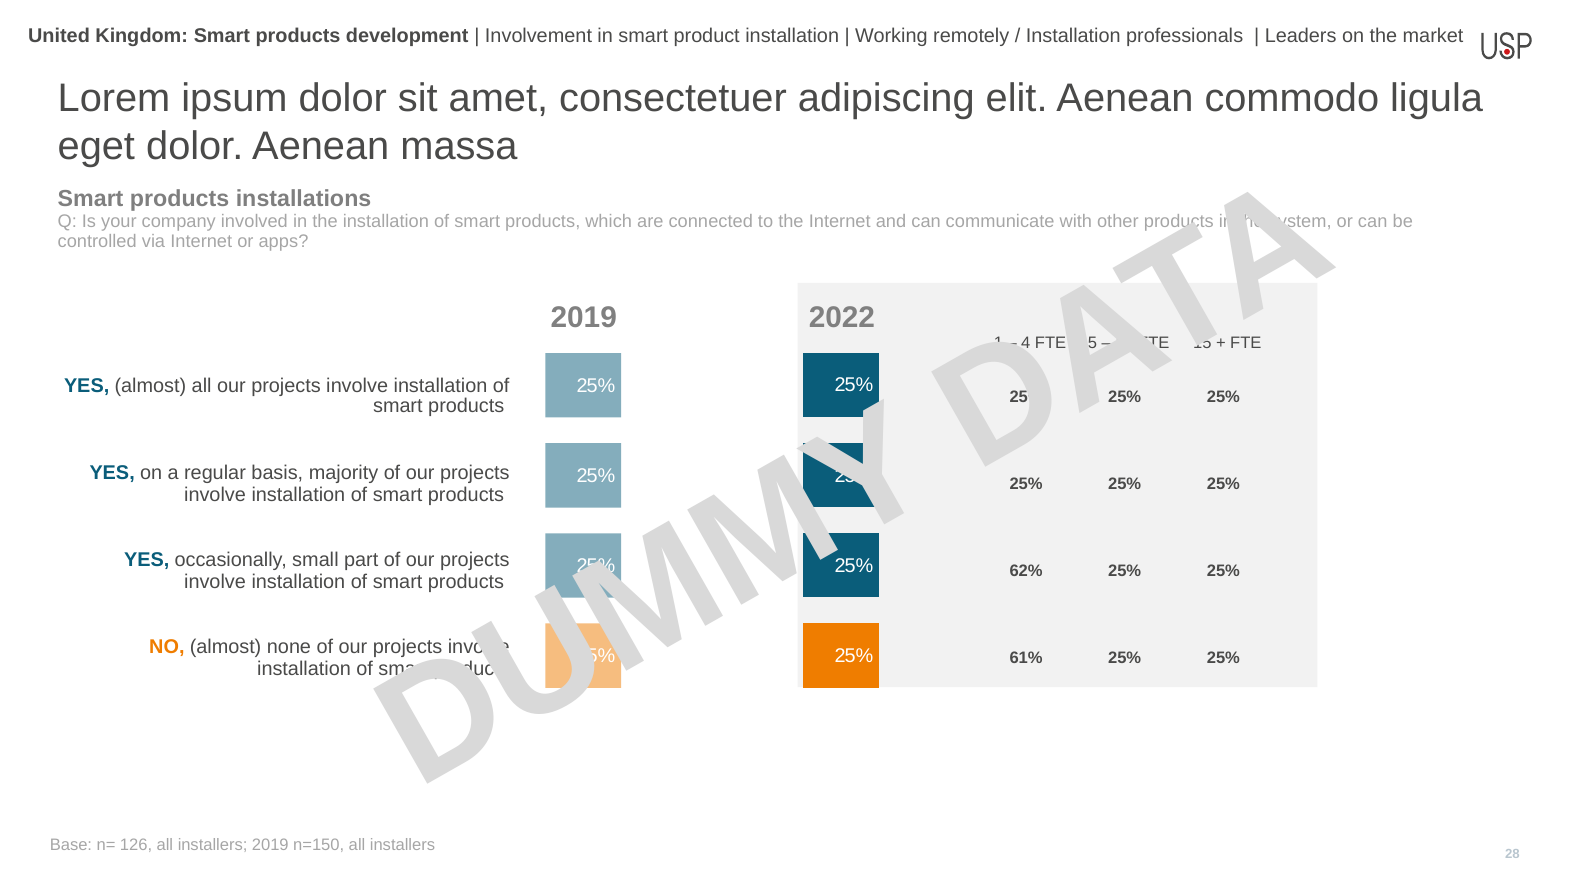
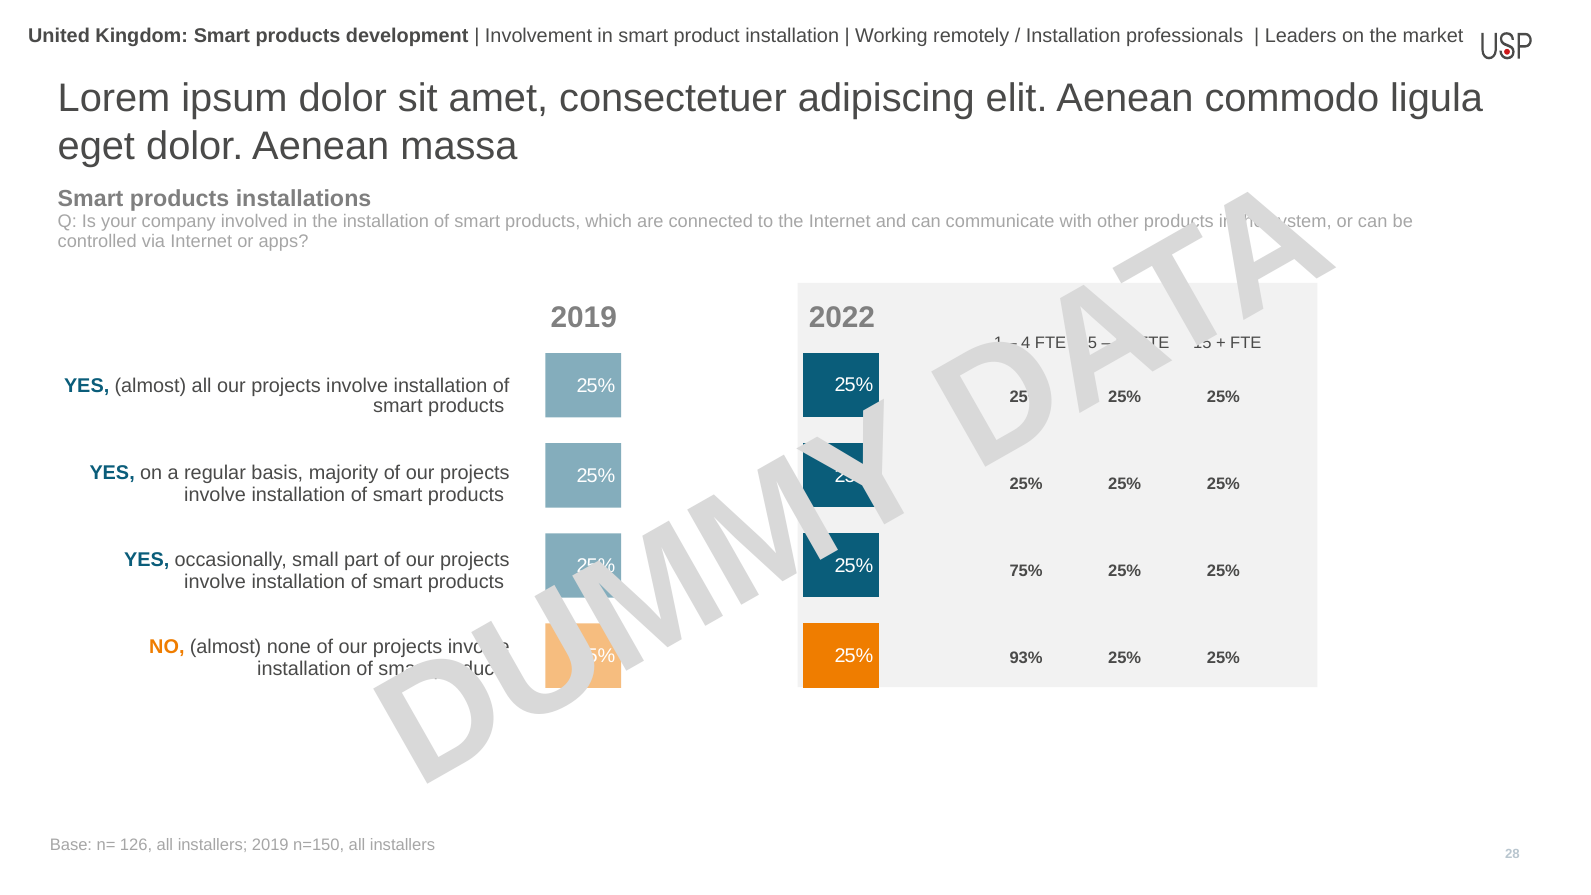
62%: 62% -> 75%
61%: 61% -> 93%
